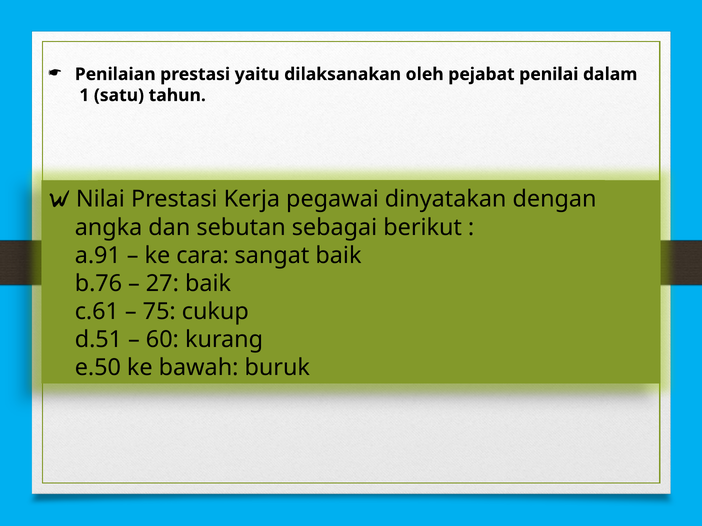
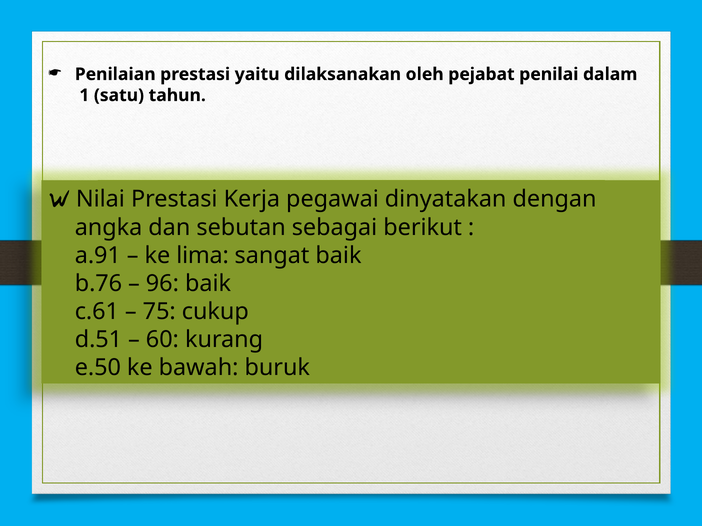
cara: cara -> lima
27: 27 -> 96
